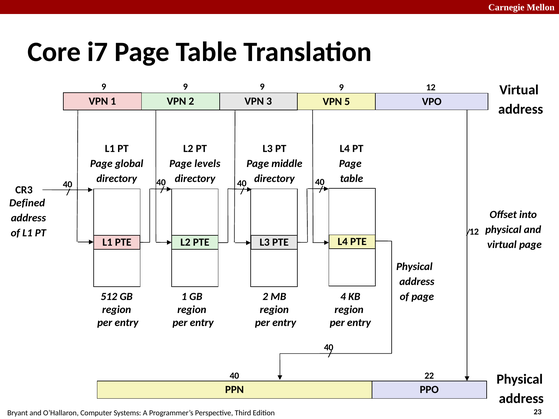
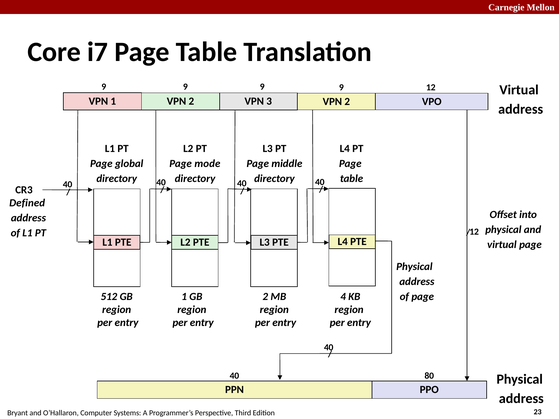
3 VPN 5: 5 -> 2
levels: levels -> mode
22: 22 -> 80
